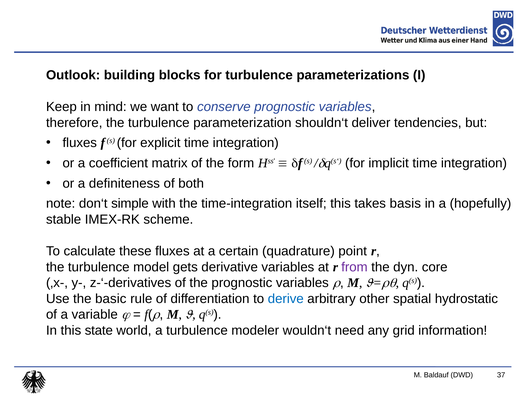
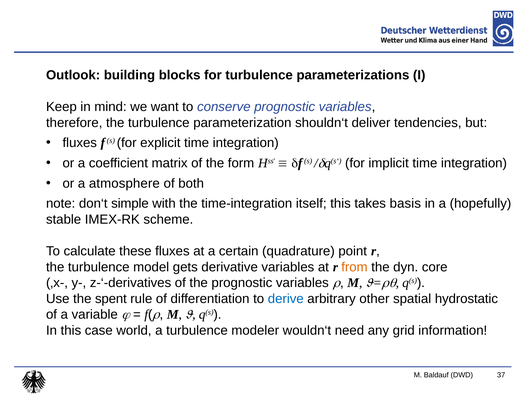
definiteness: definiteness -> atmosphere
from colour: purple -> orange
basic: basic -> spent
state: state -> case
